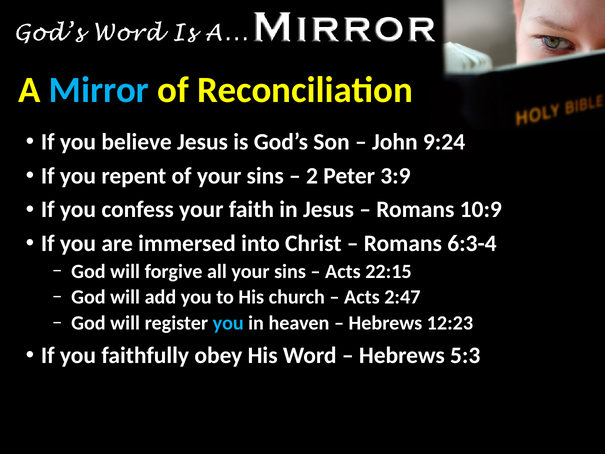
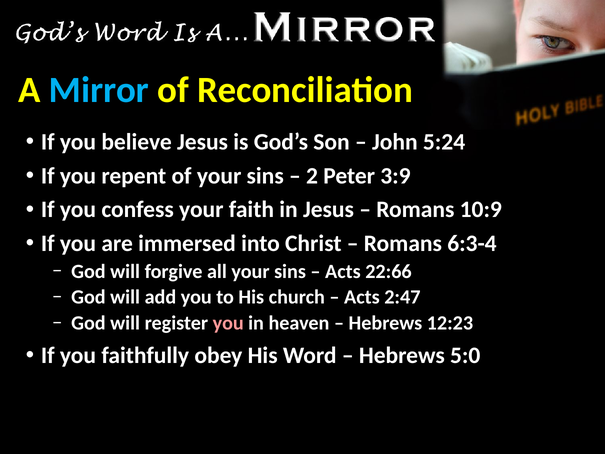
9:24: 9:24 -> 5:24
22:15: 22:15 -> 22:66
you at (228, 323) colour: light blue -> pink
5:3: 5:3 -> 5:0
